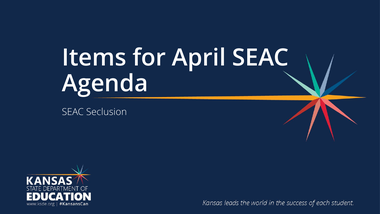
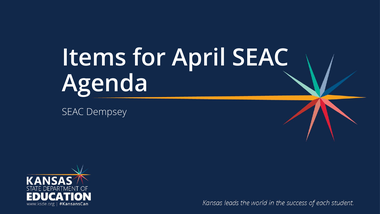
Seclusion: Seclusion -> Dempsey
